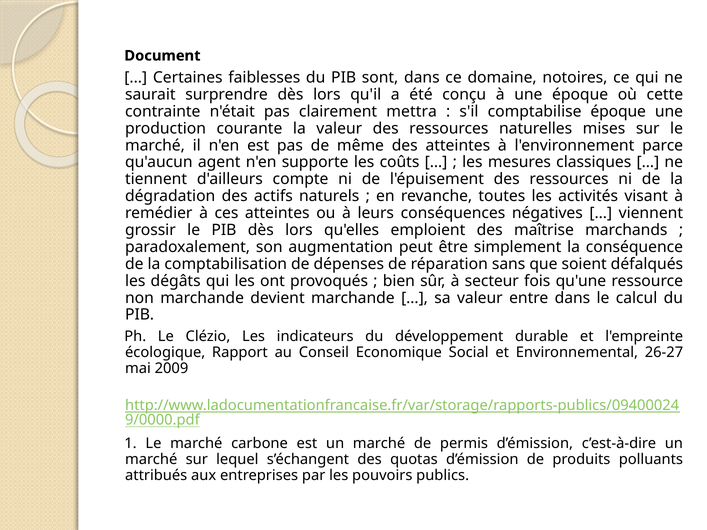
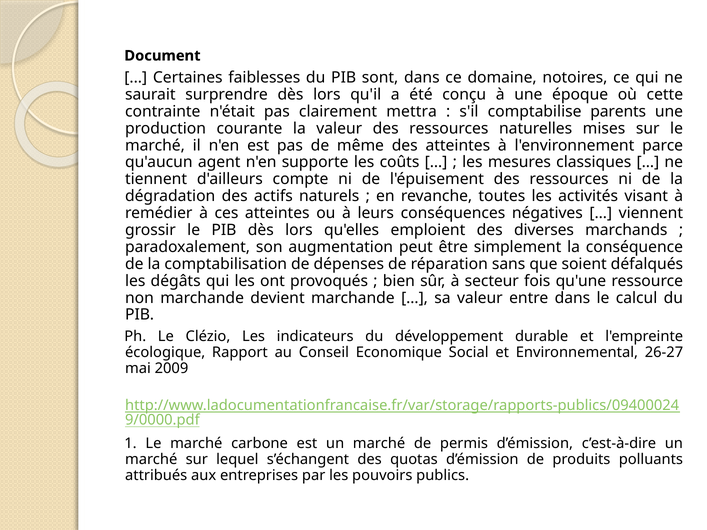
comptabilise époque: époque -> parents
maîtrise: maîtrise -> diverses
